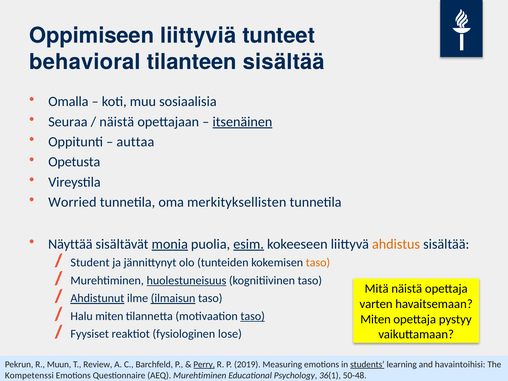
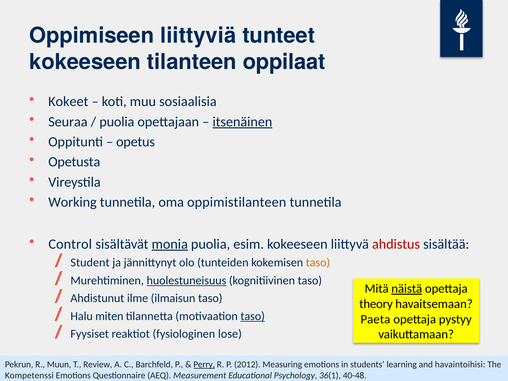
behavioral at (85, 62): behavioral -> kokeeseen
tilanteen sisältää: sisältää -> oppilaat
Omalla: Omalla -> Kokeet
näistä at (117, 122): näistä -> puolia
auttaa: auttaa -> opetus
Worried: Worried -> Working
merkityksellisten: merkityksellisten -> oppimistilanteen
Näyttää: Näyttää -> Control
esim underline: present -> none
ahdistus colour: orange -> red
näistä at (407, 289) underline: none -> present
Ahdistunut underline: present -> none
ilmaisun underline: present -> none
varten: varten -> theory
Miten at (376, 319): Miten -> Paeta
2019: 2019 -> 2012
students underline: present -> none
AEQ Murehtiminen: Murehtiminen -> Measurement
50-48: 50-48 -> 40-48
